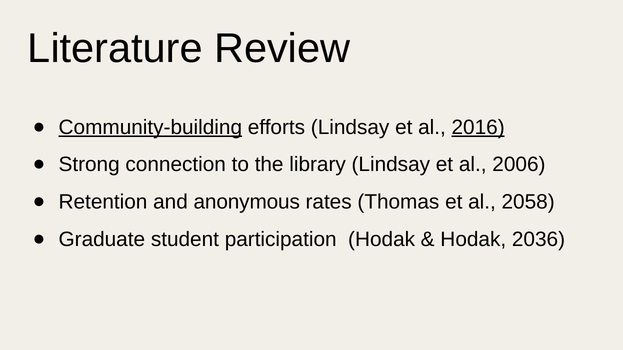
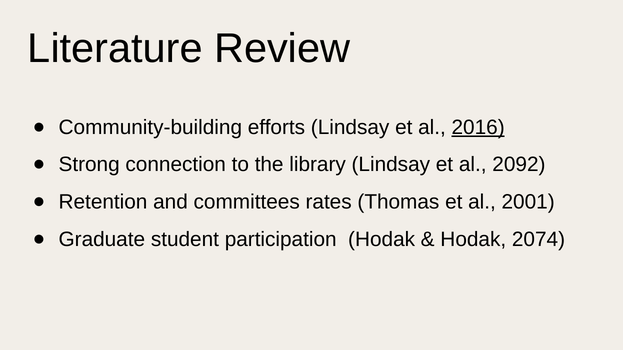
Community-building underline: present -> none
2006: 2006 -> 2092
anonymous: anonymous -> committees
2058: 2058 -> 2001
2036: 2036 -> 2074
